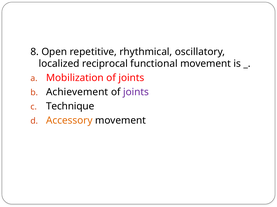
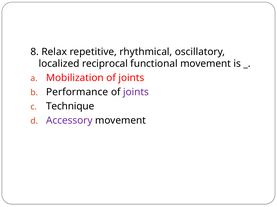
Open: Open -> Relax
Achievement: Achievement -> Performance
Accessory colour: orange -> purple
